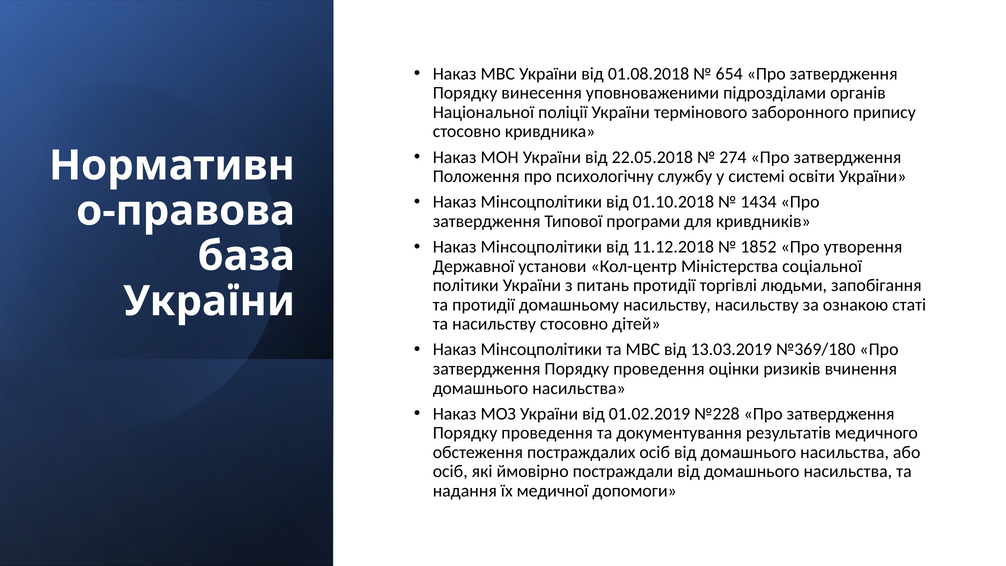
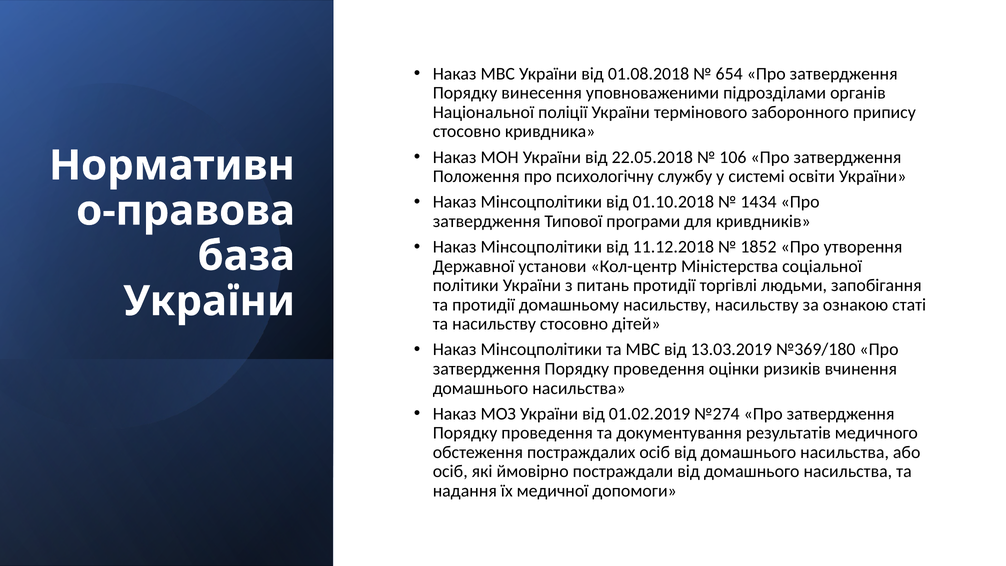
274: 274 -> 106
№228: №228 -> №274
